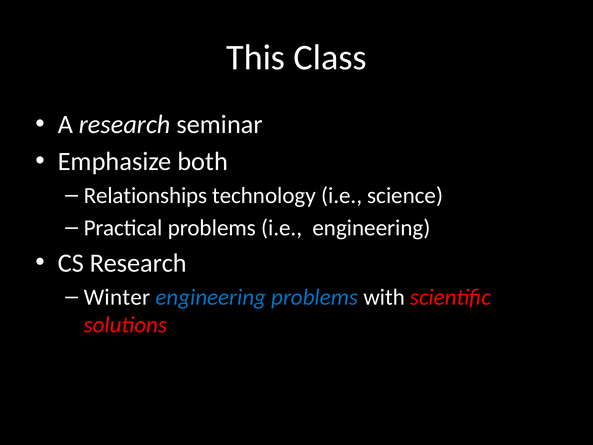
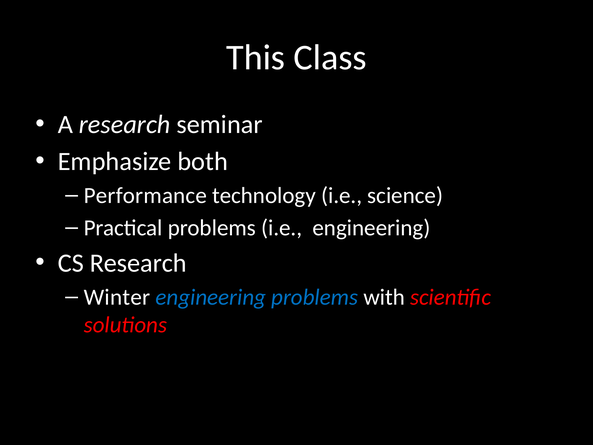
Relationships: Relationships -> Performance
